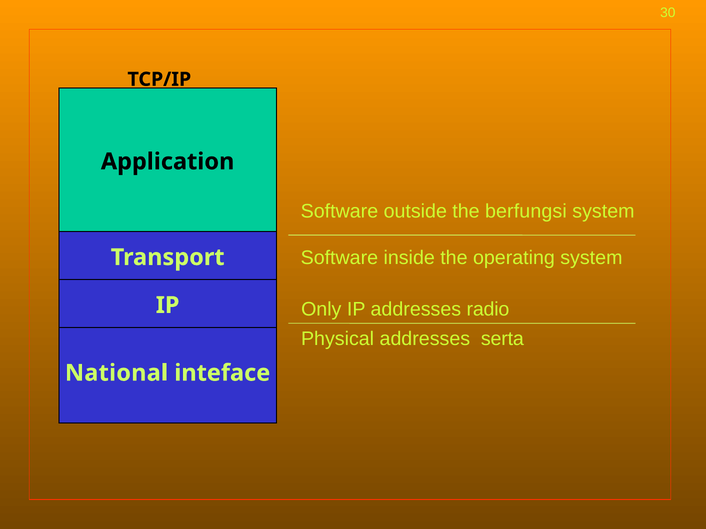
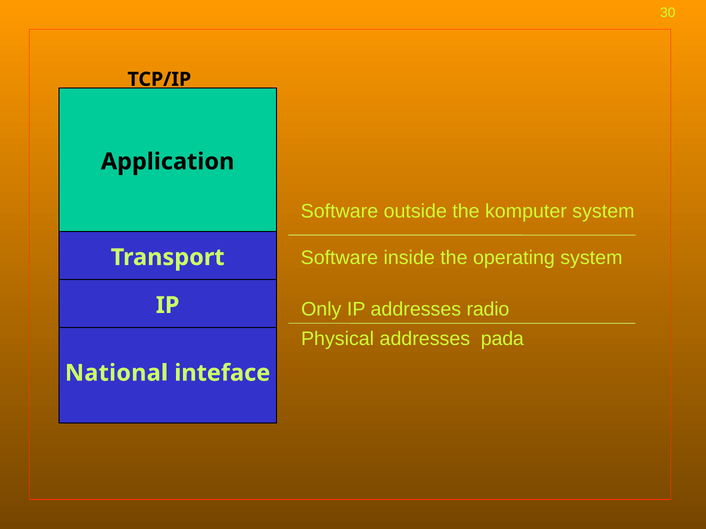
berfungsi: berfungsi -> komputer
serta: serta -> pada
